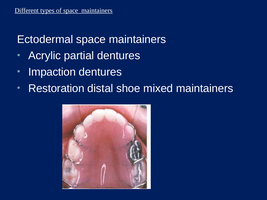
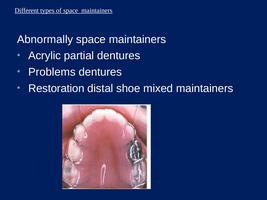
Ectodermal: Ectodermal -> Abnormally
Impaction: Impaction -> Problems
